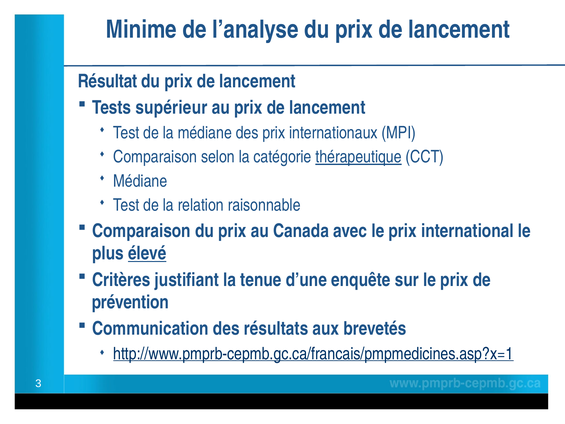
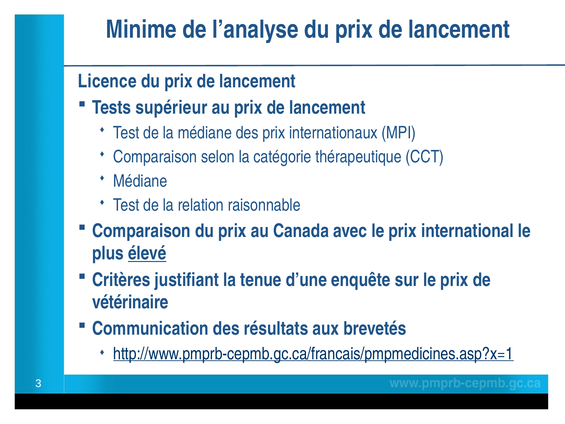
Résultat: Résultat -> Licence
thérapeutique underline: present -> none
prévention: prévention -> vétérinaire
